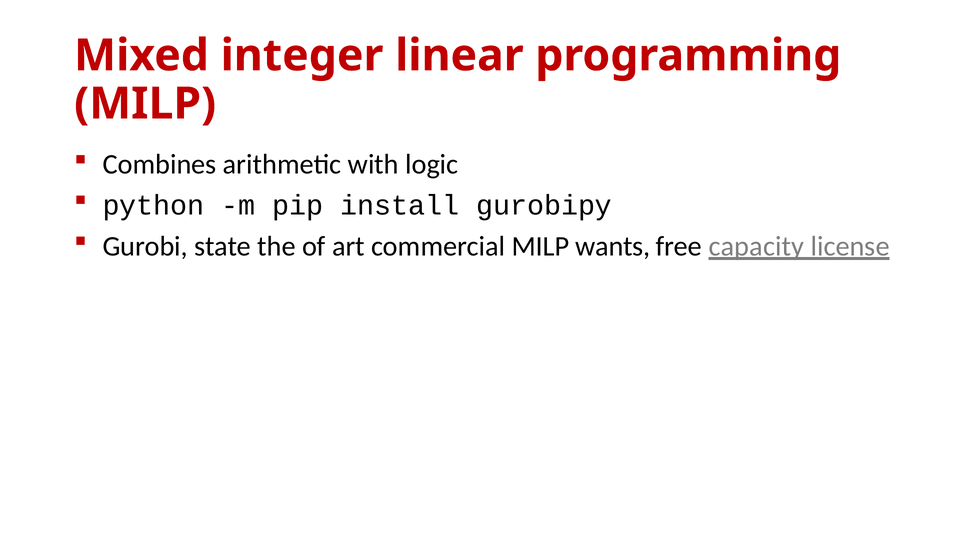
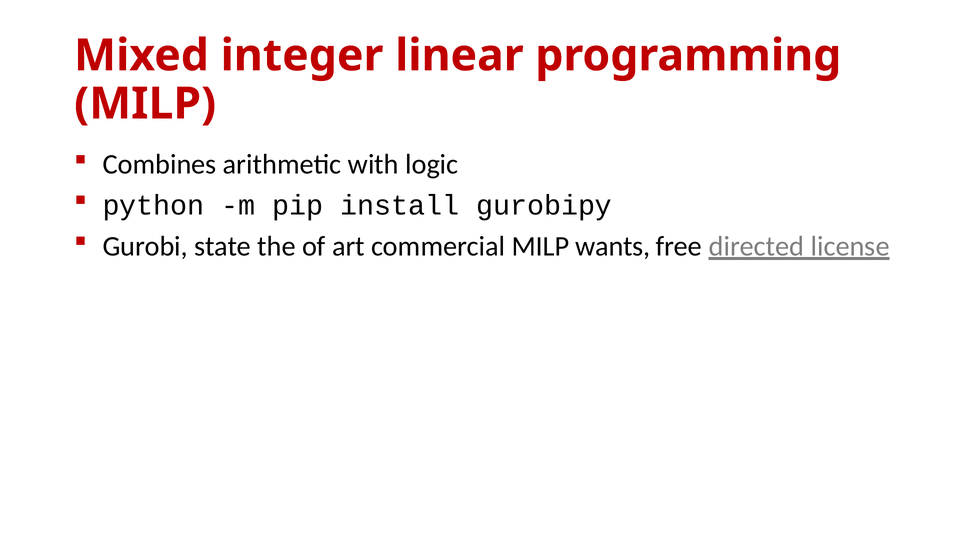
capacity: capacity -> directed
